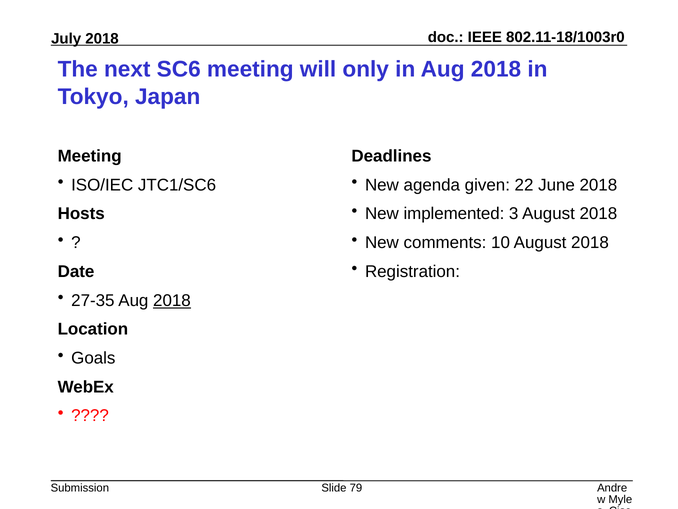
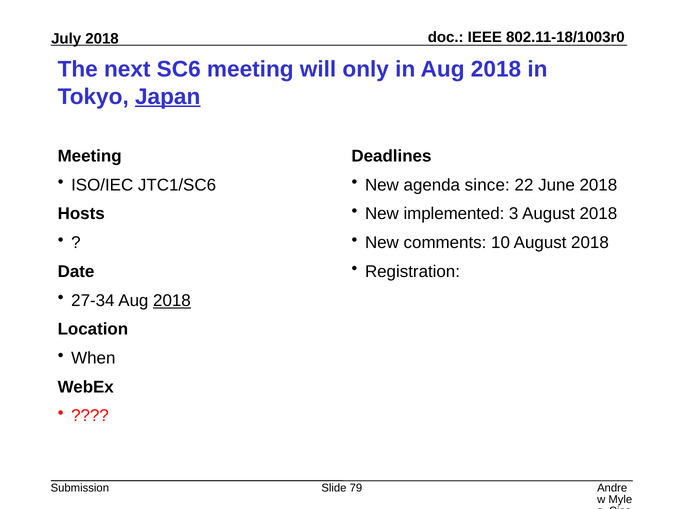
Japan underline: none -> present
given: given -> since
27-35: 27-35 -> 27-34
Goals: Goals -> When
